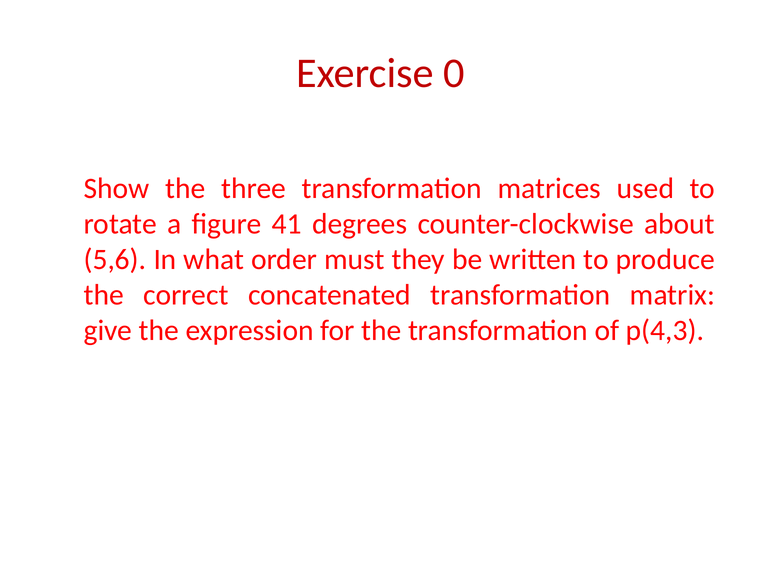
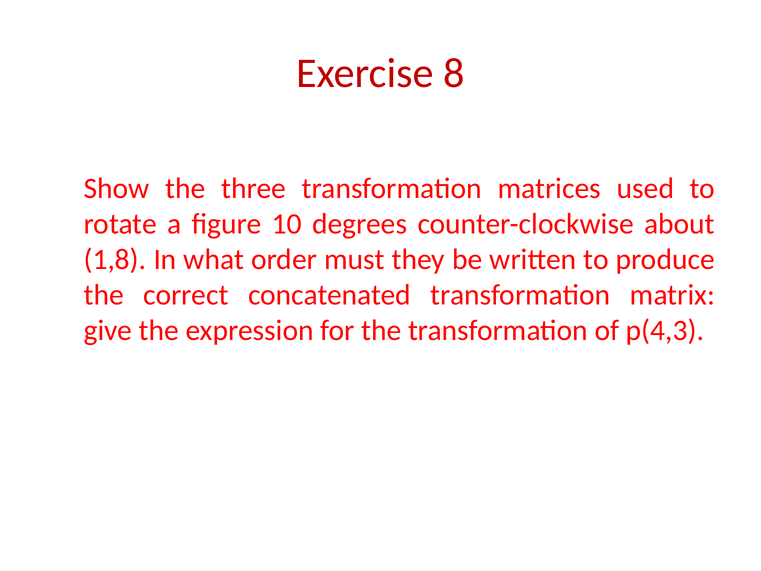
0: 0 -> 8
41: 41 -> 10
5,6: 5,6 -> 1,8
